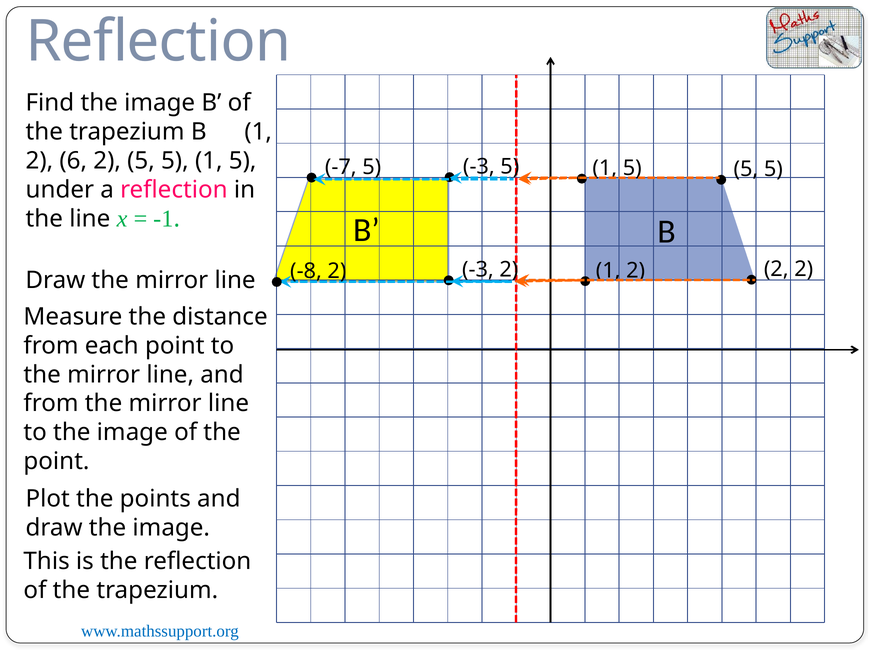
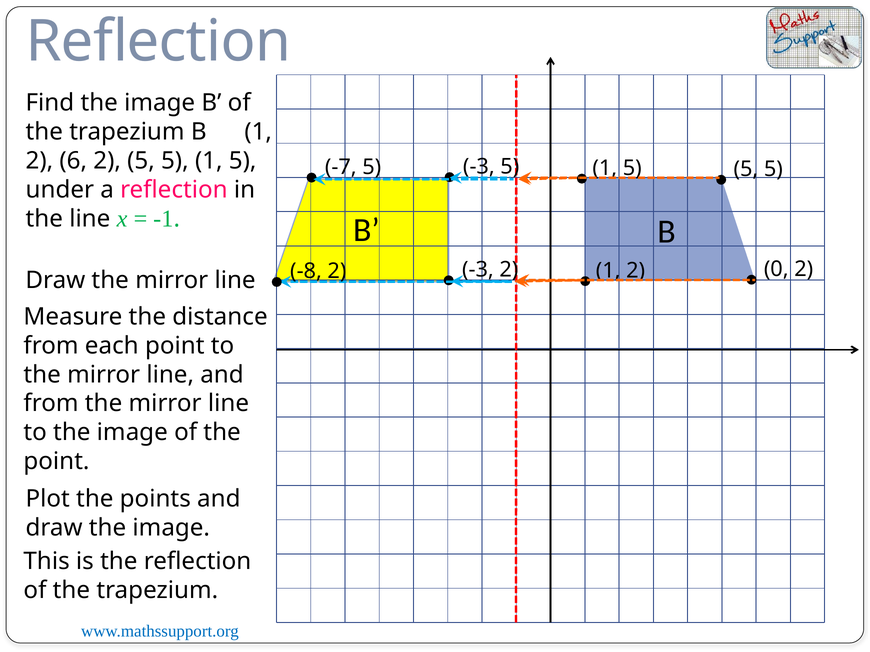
line 2: 2 -> 0
